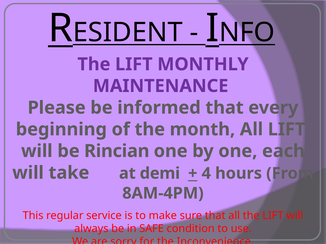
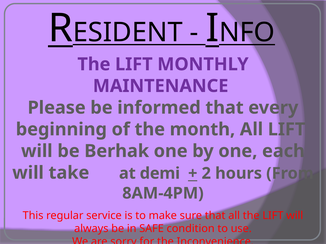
Rincian: Rincian -> Berhak
4: 4 -> 2
